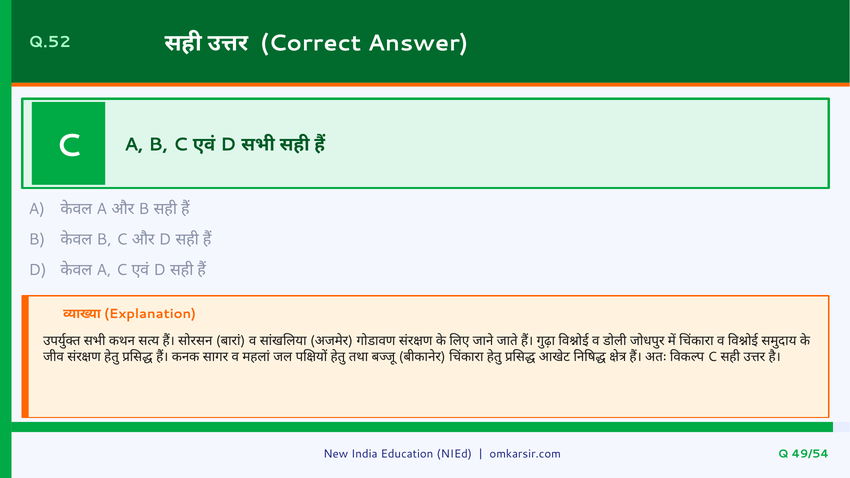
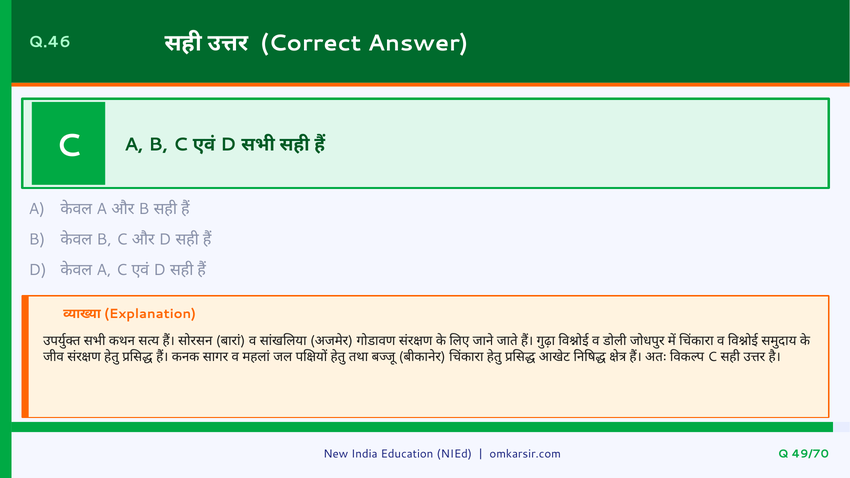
Q.52: Q.52 -> Q.46
49/54: 49/54 -> 49/70
